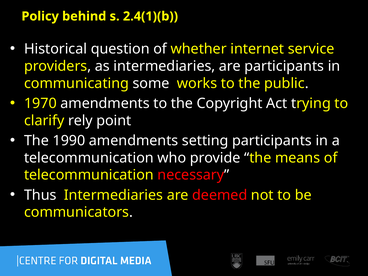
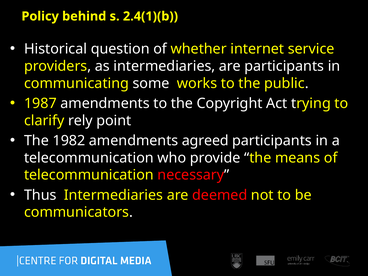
1970: 1970 -> 1987
1990: 1990 -> 1982
setting: setting -> agreed
